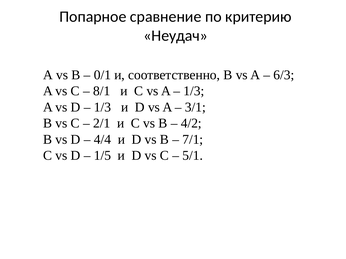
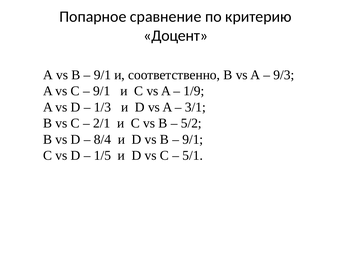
Неудач: Неудач -> Доцент
0/1 at (102, 75): 0/1 -> 9/1
6/3: 6/3 -> 9/3
8/1 at (102, 91): 8/1 -> 9/1
1/3 at (194, 91): 1/3 -> 1/9
4/2: 4/2 -> 5/2
4/4: 4/4 -> 8/4
7/1 at (193, 140): 7/1 -> 9/1
